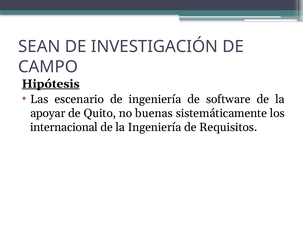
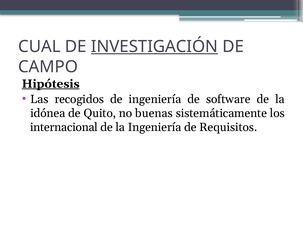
SEAN: SEAN -> CUAL
INVESTIGACIÓN underline: none -> present
escenario: escenario -> recogidos
apoyar: apoyar -> idónea
